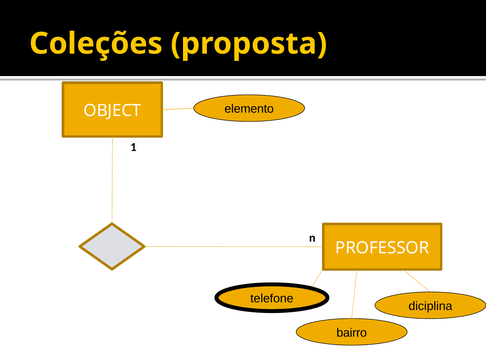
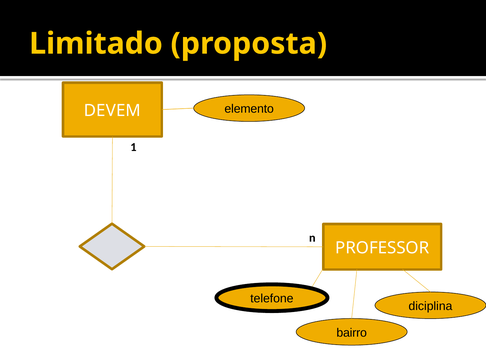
Coleções: Coleções -> Limitado
OBJECT: OBJECT -> DEVEM
